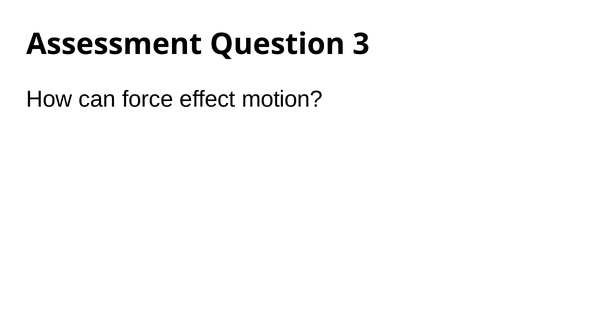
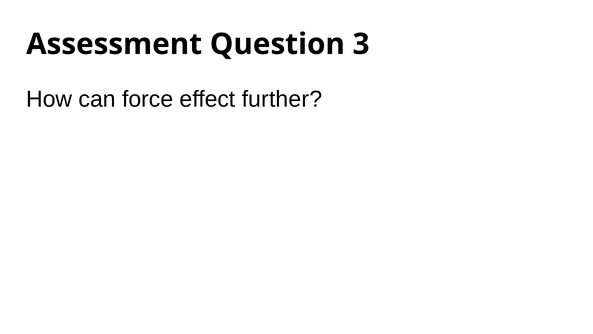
motion: motion -> further
